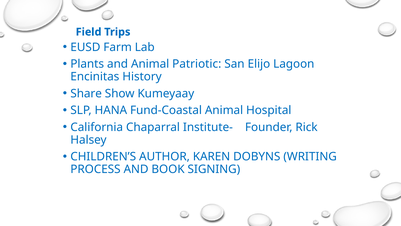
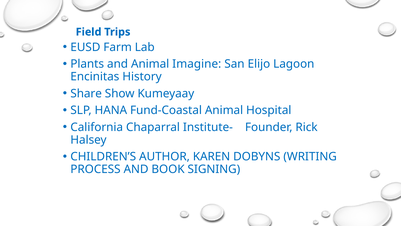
Patriotic: Patriotic -> Imagine
